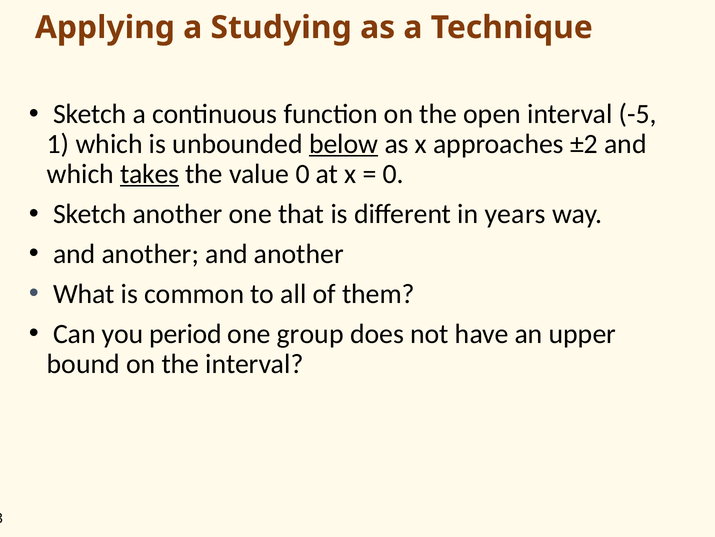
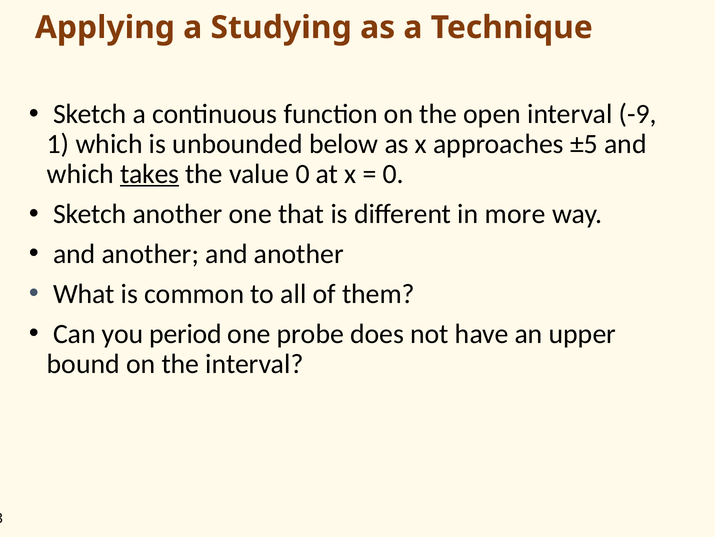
-5: -5 -> -9
below underline: present -> none
±2: ±2 -> ±5
years: years -> more
group: group -> probe
